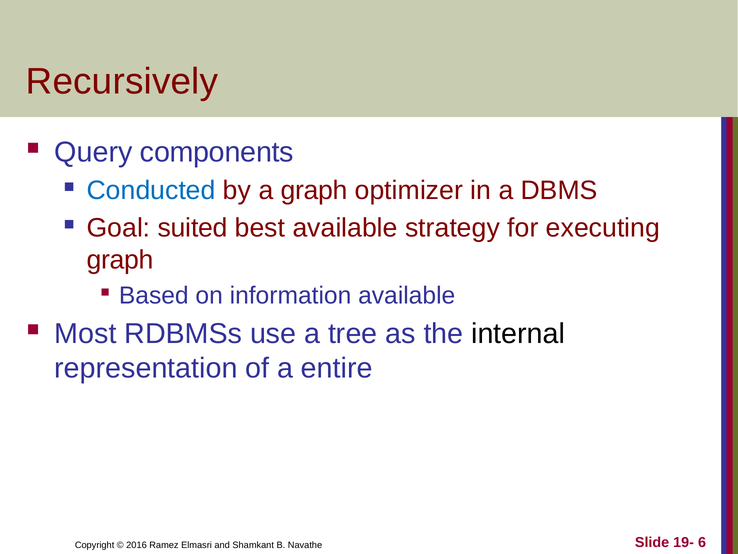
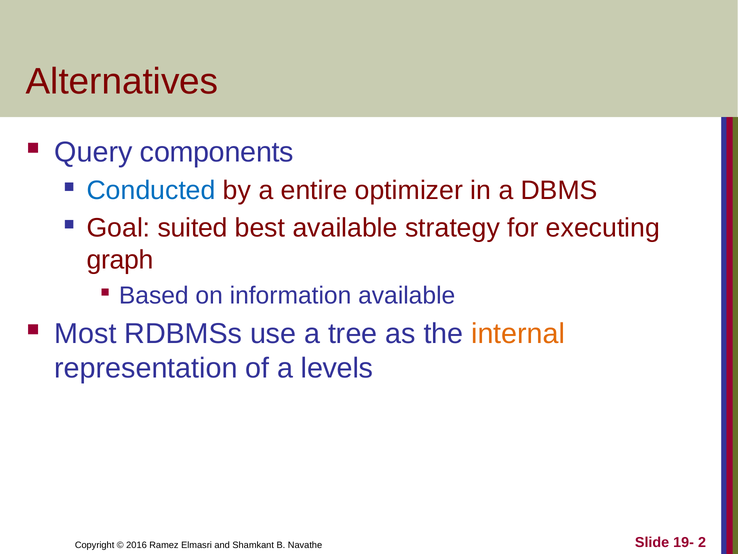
Recursively: Recursively -> Alternatives
a graph: graph -> entire
internal colour: black -> orange
entire: entire -> levels
6: 6 -> 2
